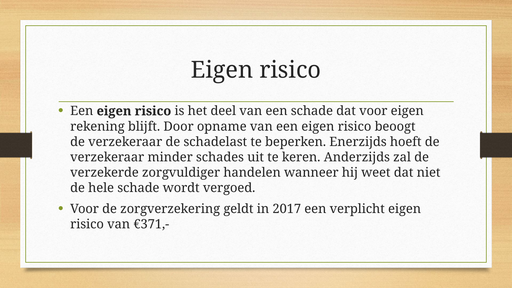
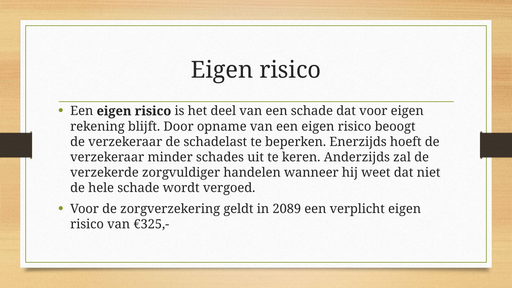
2017: 2017 -> 2089
€371,-: €371,- -> €325,-
